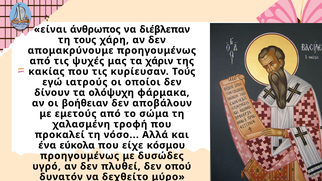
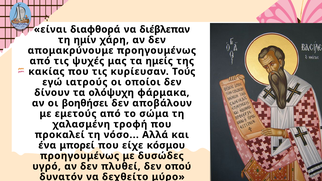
άνθρωπος: άνθρωπος -> διαφθορά
τους: τους -> ημίν
χάριν: χάριν -> ημείς
βοήθειαν: βοήθειαν -> βοηθήσει
εύκολα: εύκολα -> μπορεί
